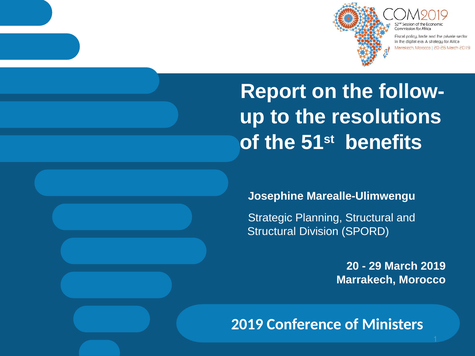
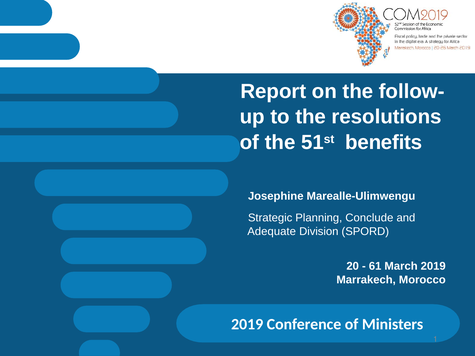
Planning Structural: Structural -> Conclude
Structural at (272, 232): Structural -> Adequate
29: 29 -> 61
